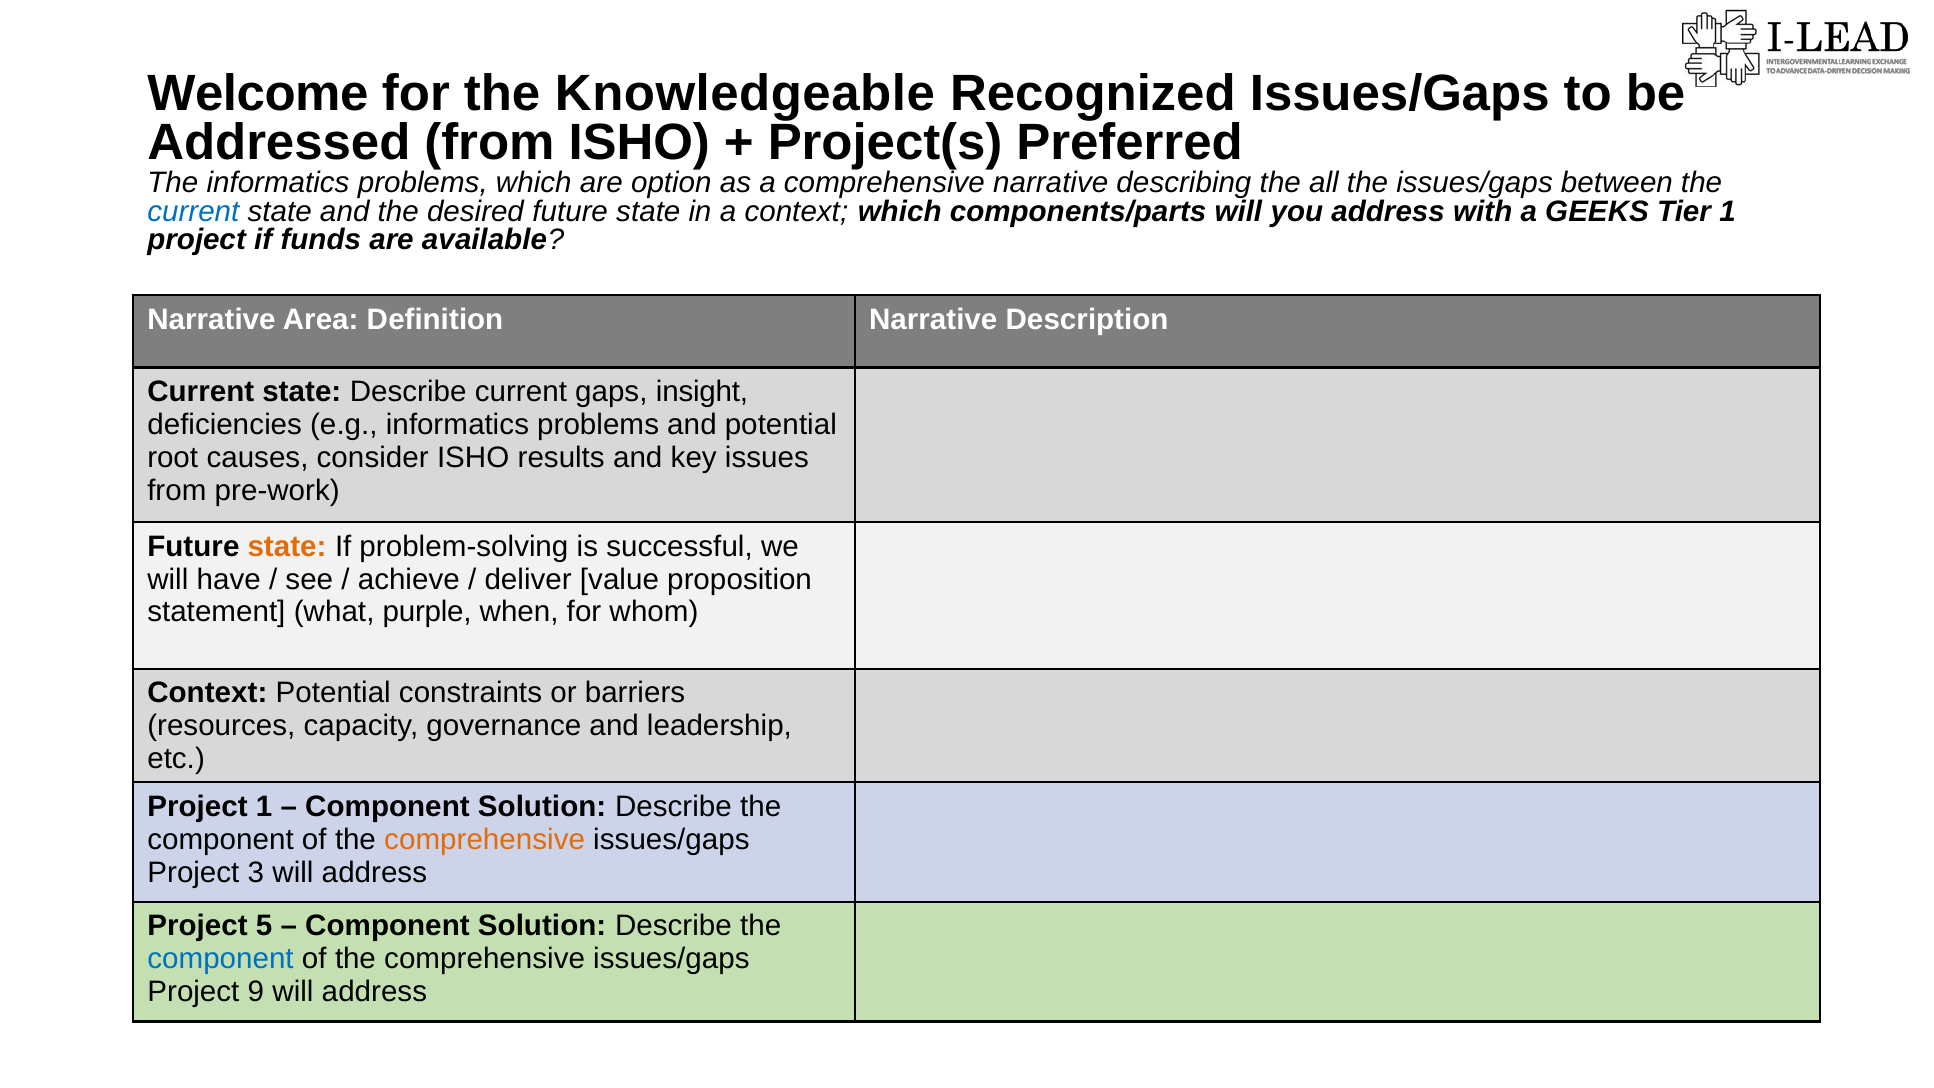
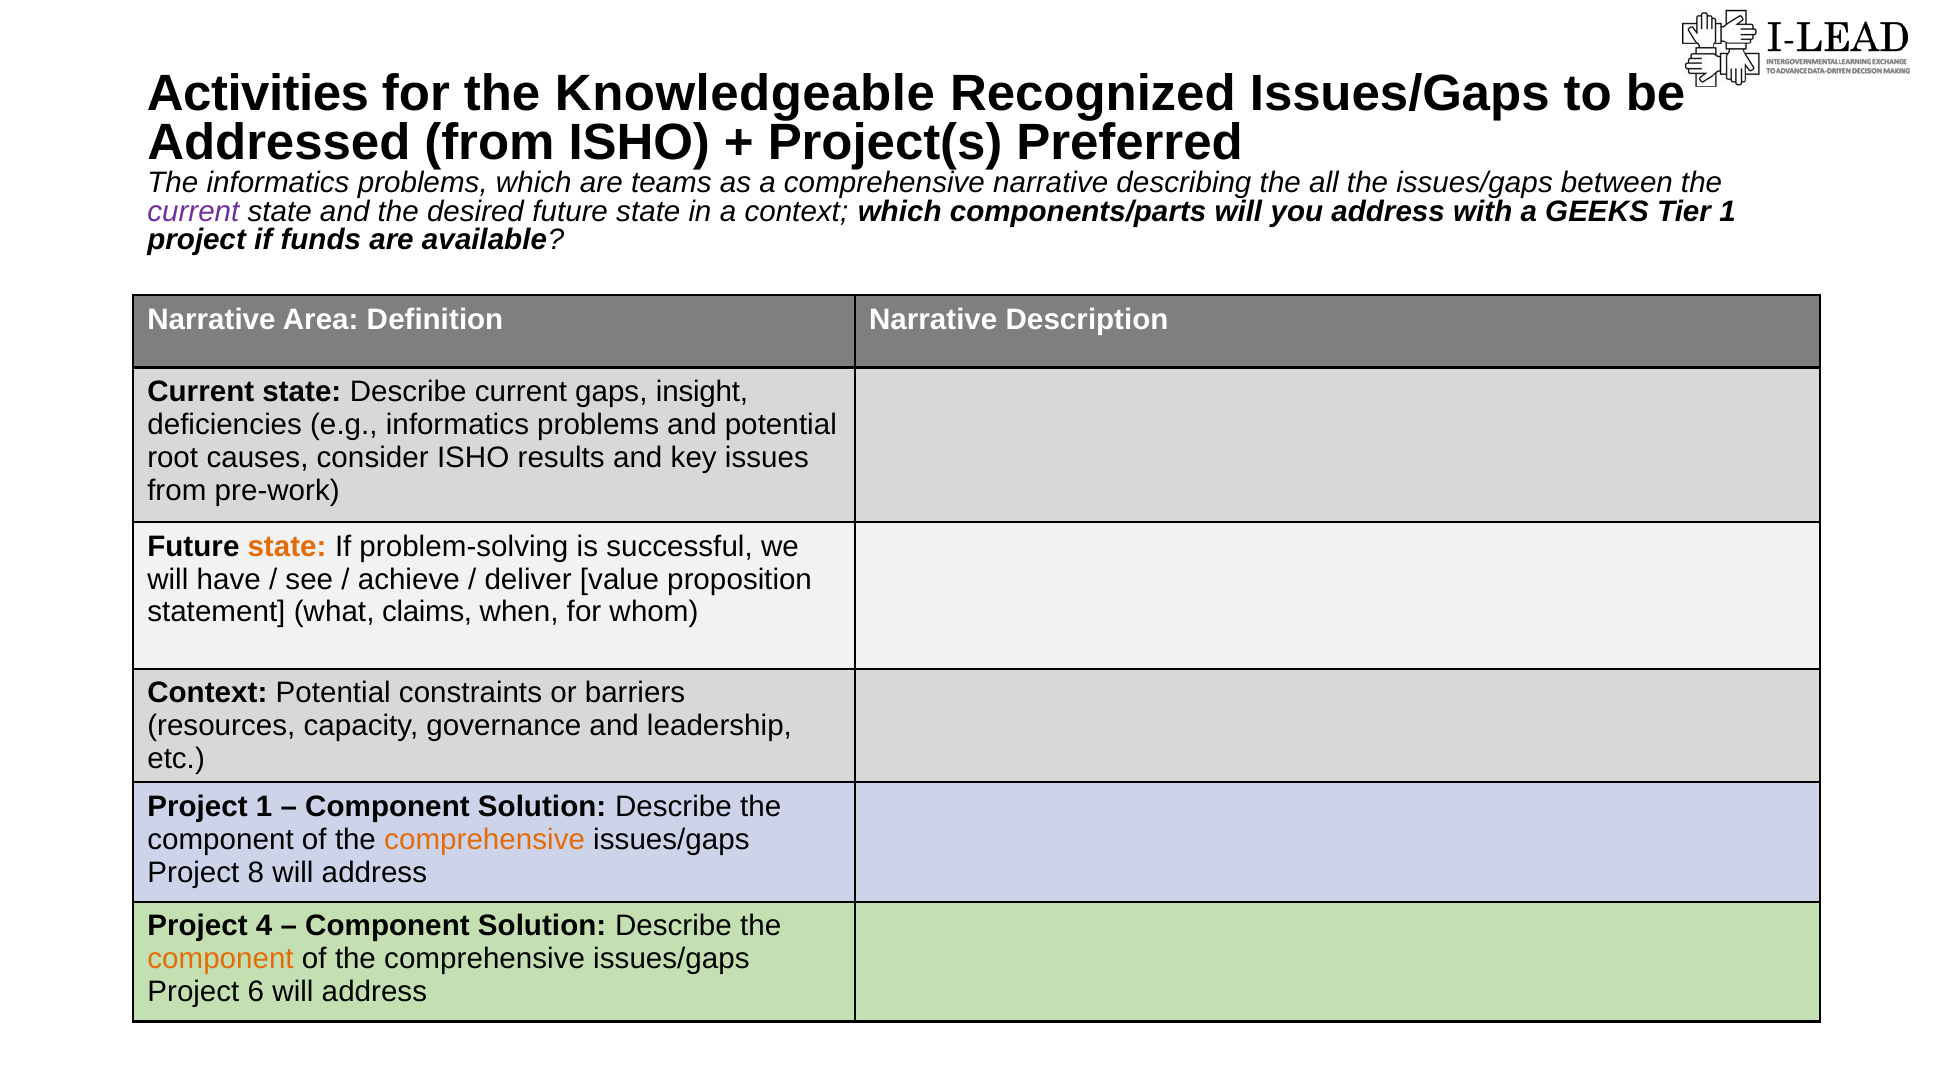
Welcome: Welcome -> Activities
option: option -> teams
current at (193, 212) colour: blue -> purple
purple: purple -> claims
3: 3 -> 8
5: 5 -> 4
component at (221, 959) colour: blue -> orange
9: 9 -> 6
